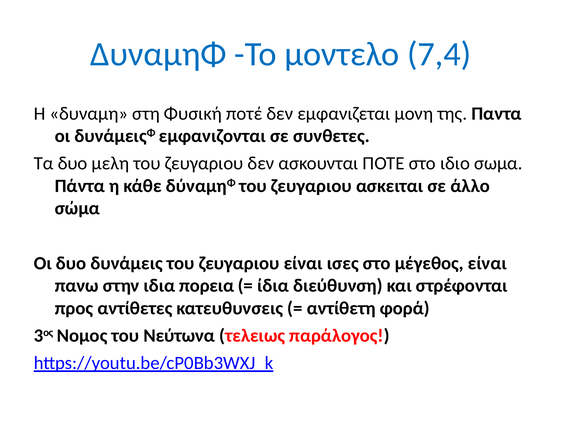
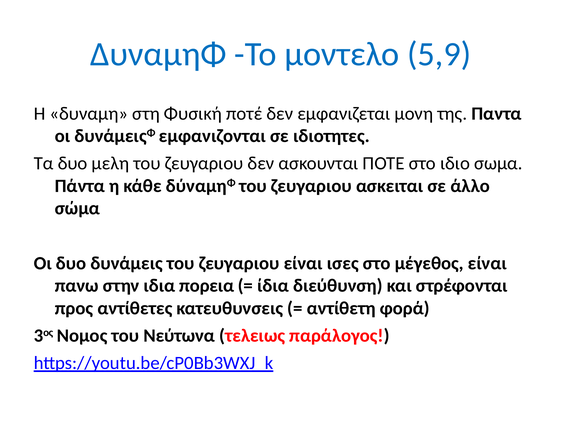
7,4: 7,4 -> 5,9
συνθετες: συνθετες -> ιδιοτητες
